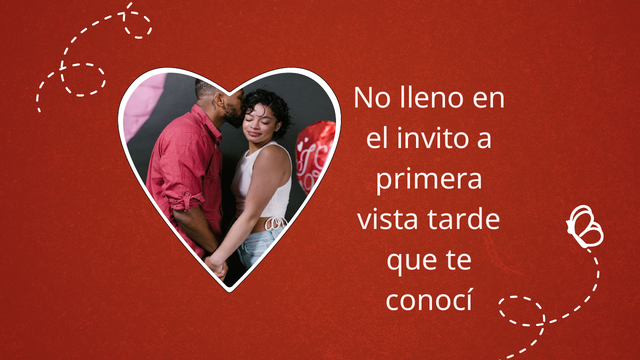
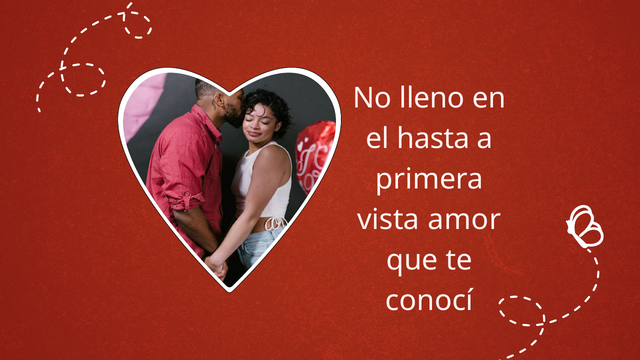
invito: invito -> hasta
tarde: tarde -> amor
